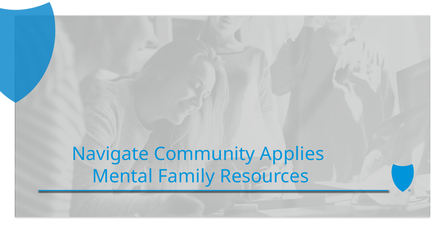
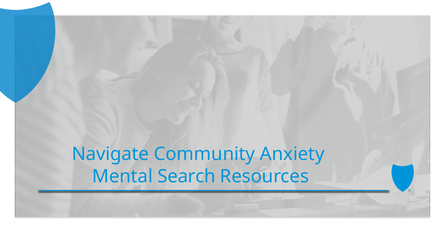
Applies: Applies -> Anxiety
Family: Family -> Search
